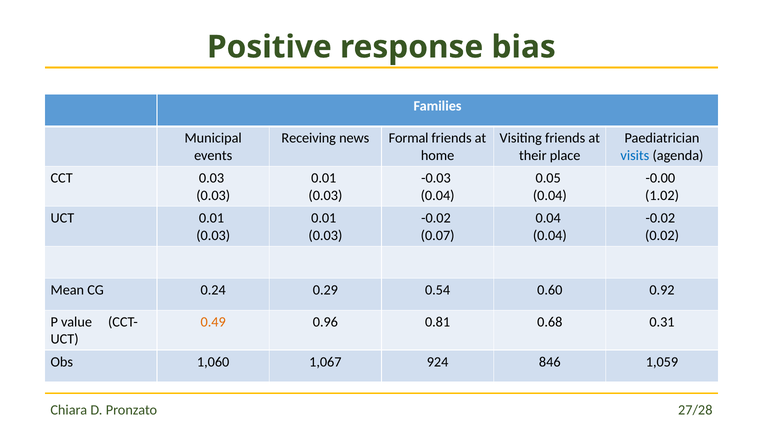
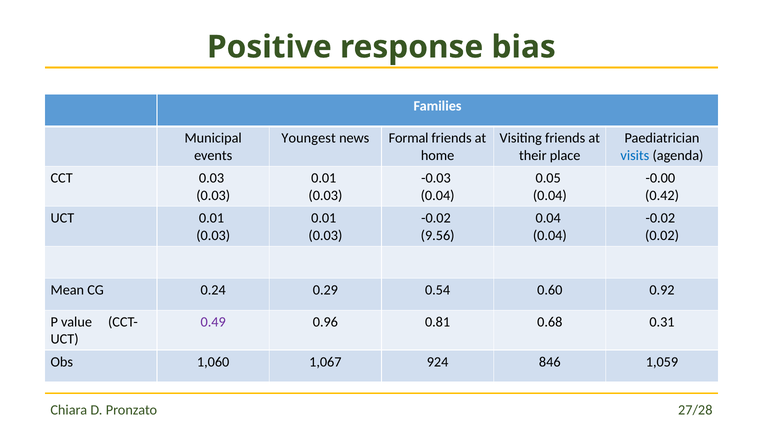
Receiving: Receiving -> Youngest
1.02: 1.02 -> 0.42
0.07: 0.07 -> 9.56
0.49 colour: orange -> purple
